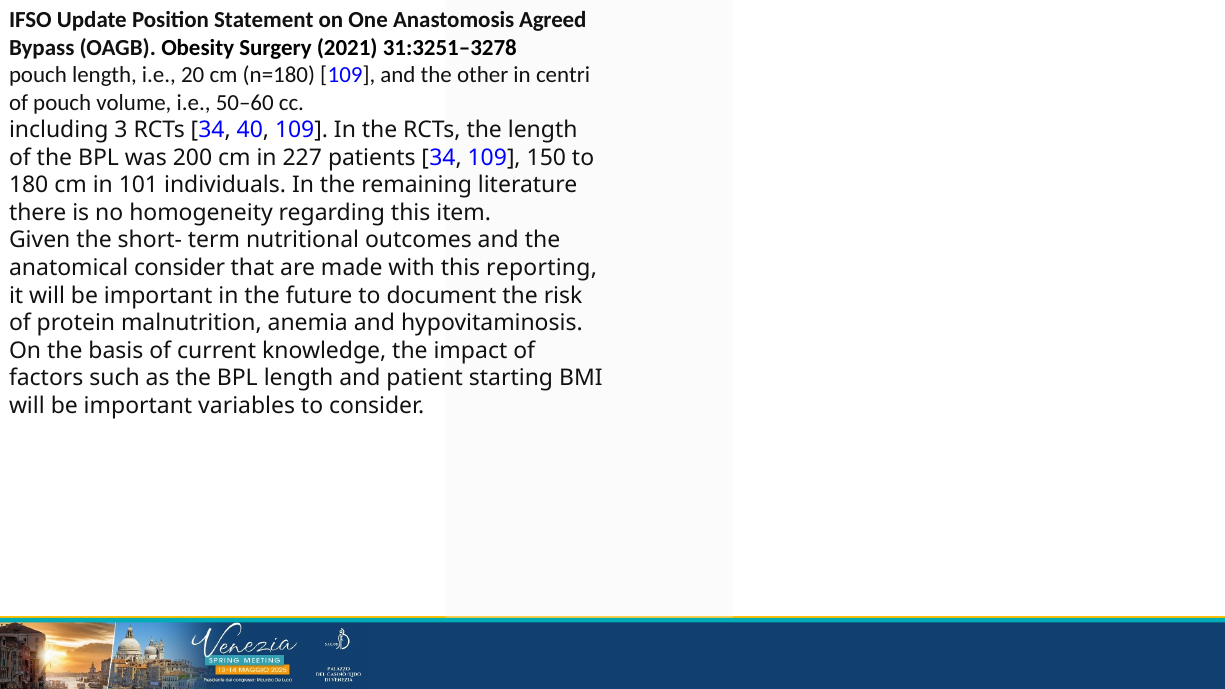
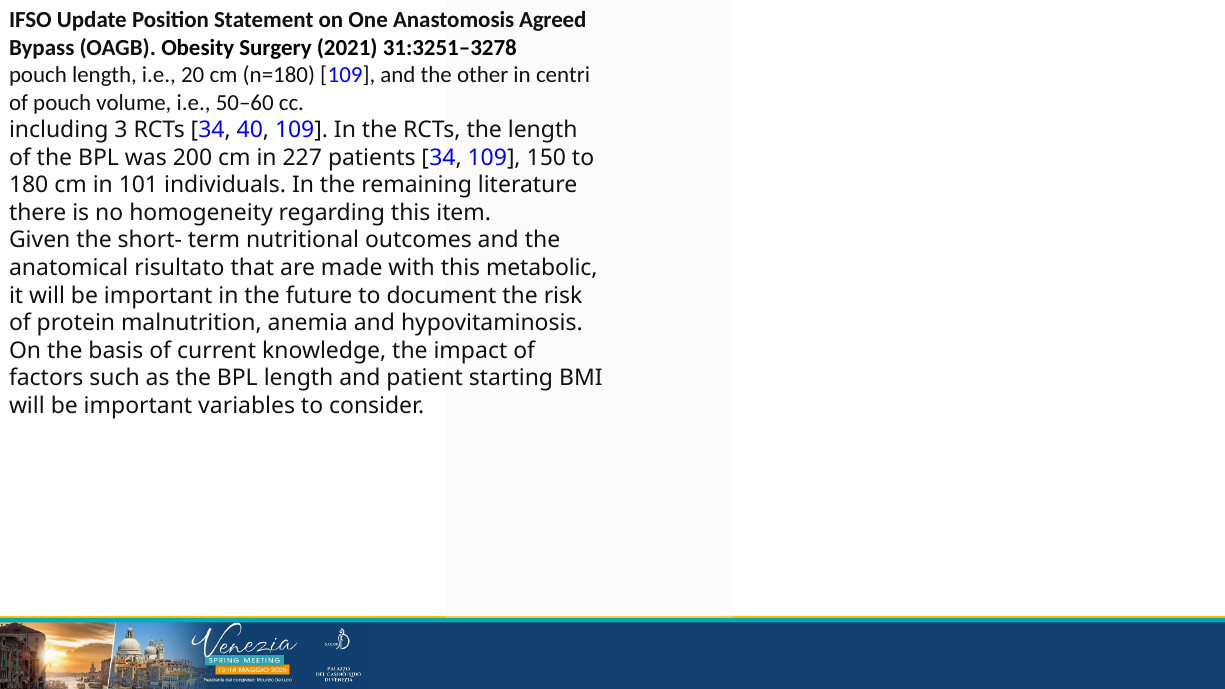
anatomical consider: consider -> risultato
reporting: reporting -> metabolic
